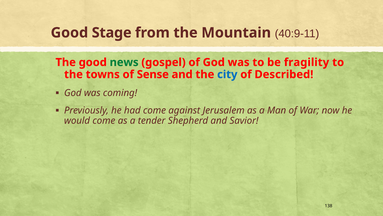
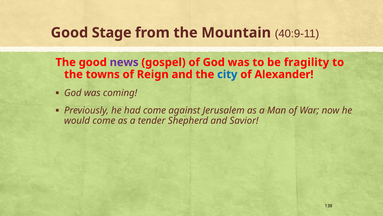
news colour: green -> purple
Sense: Sense -> Reign
Described: Described -> Alexander
